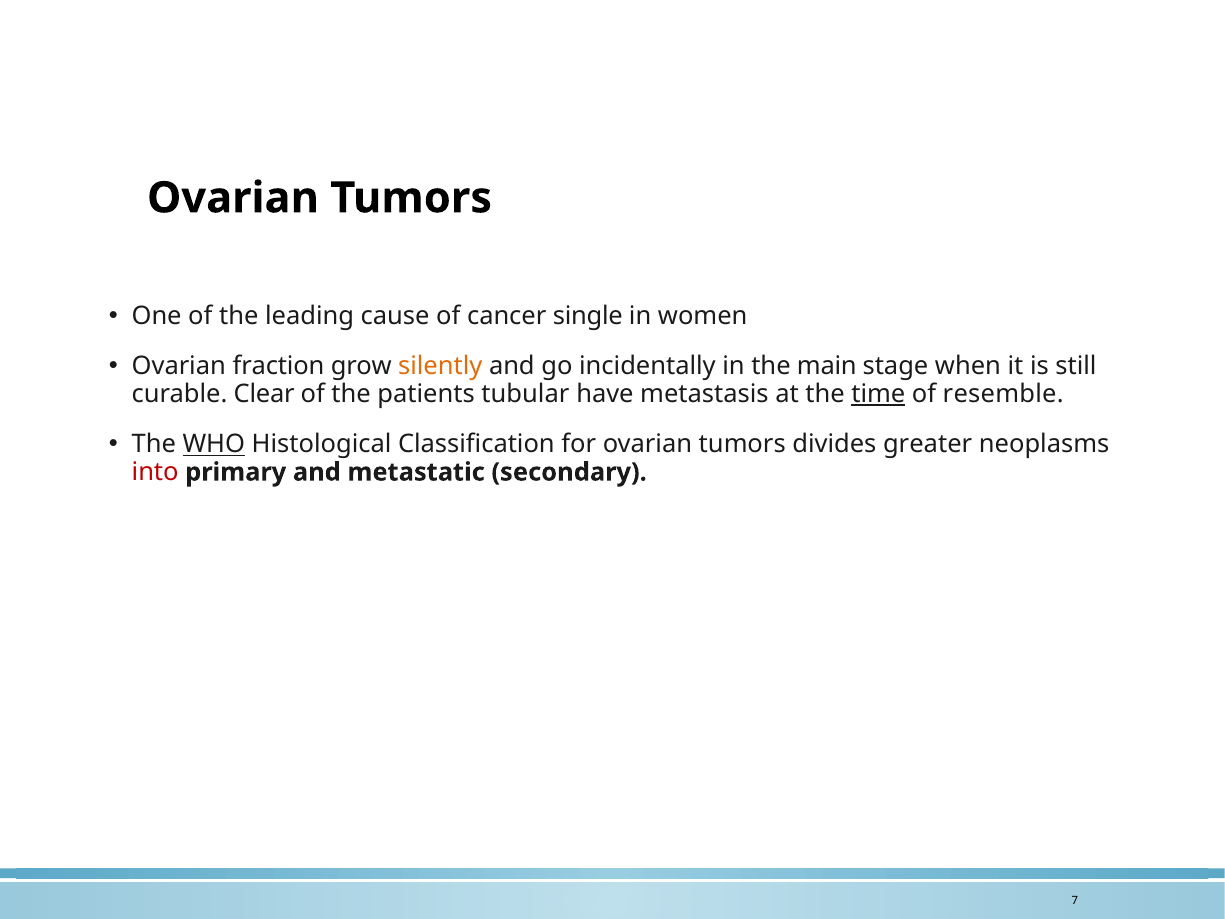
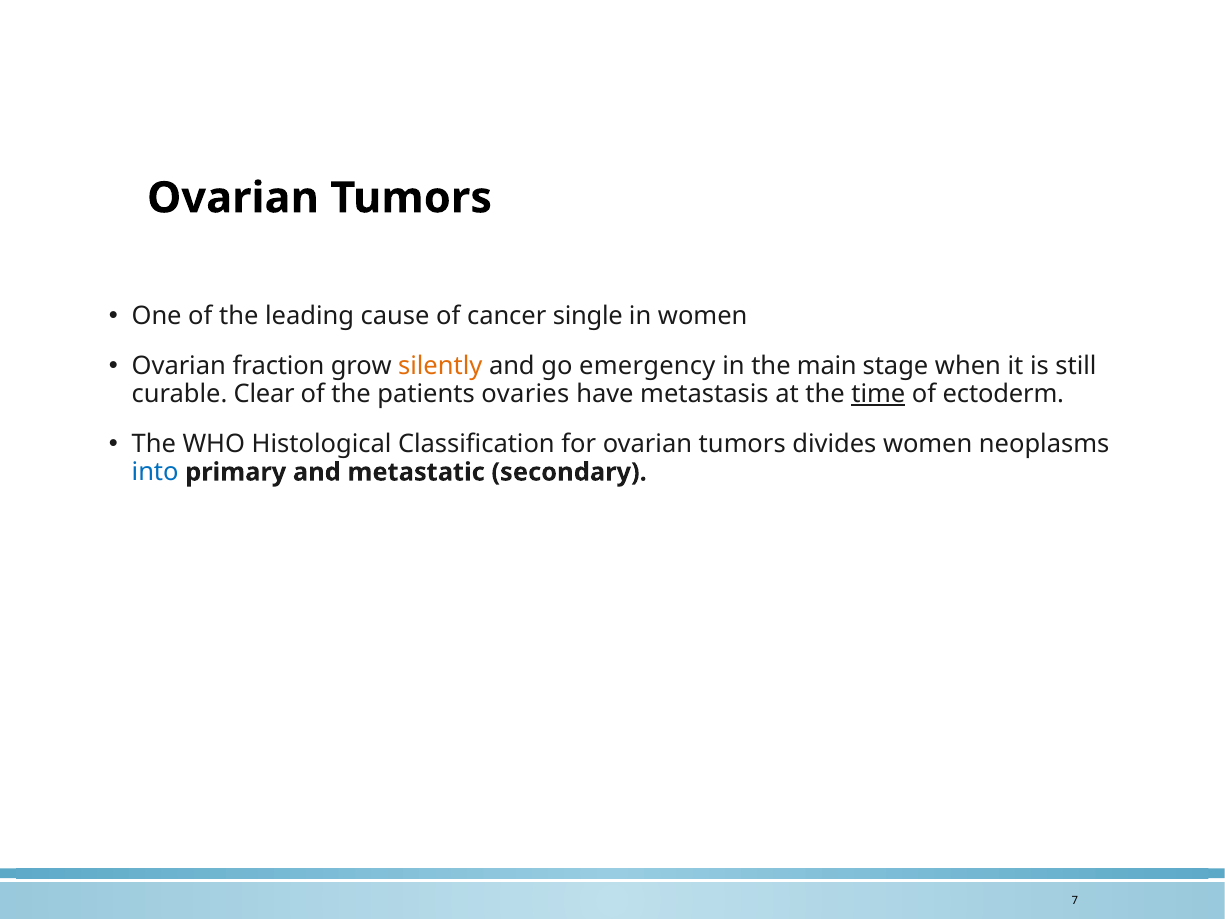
incidentally: incidentally -> emergency
tubular: tubular -> ovaries
resemble: resemble -> ectoderm
WHO underline: present -> none
divides greater: greater -> women
into colour: red -> blue
